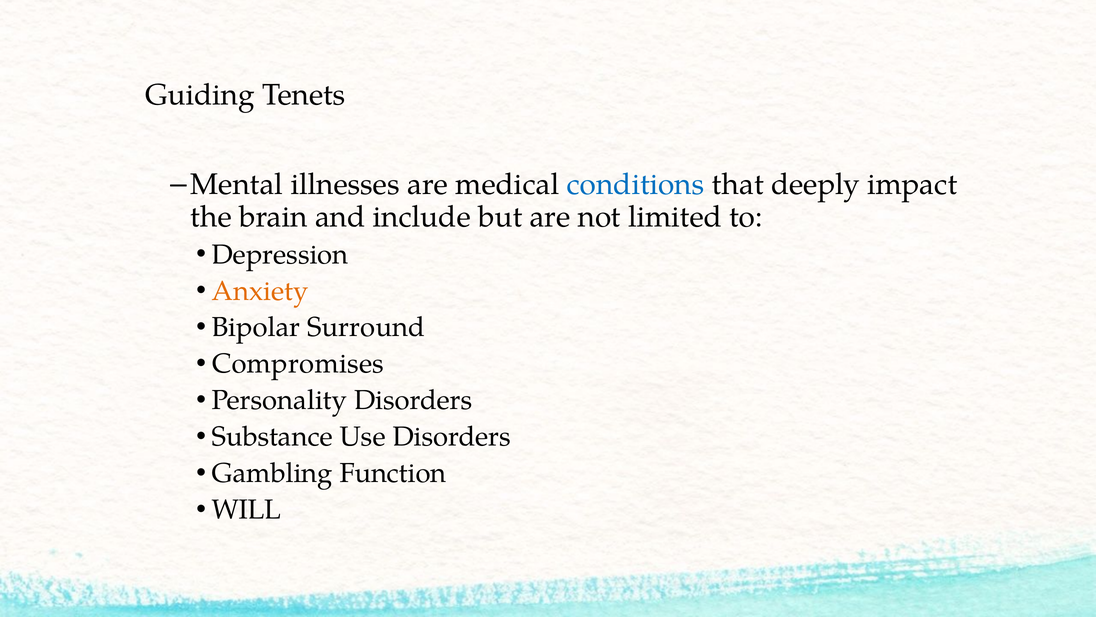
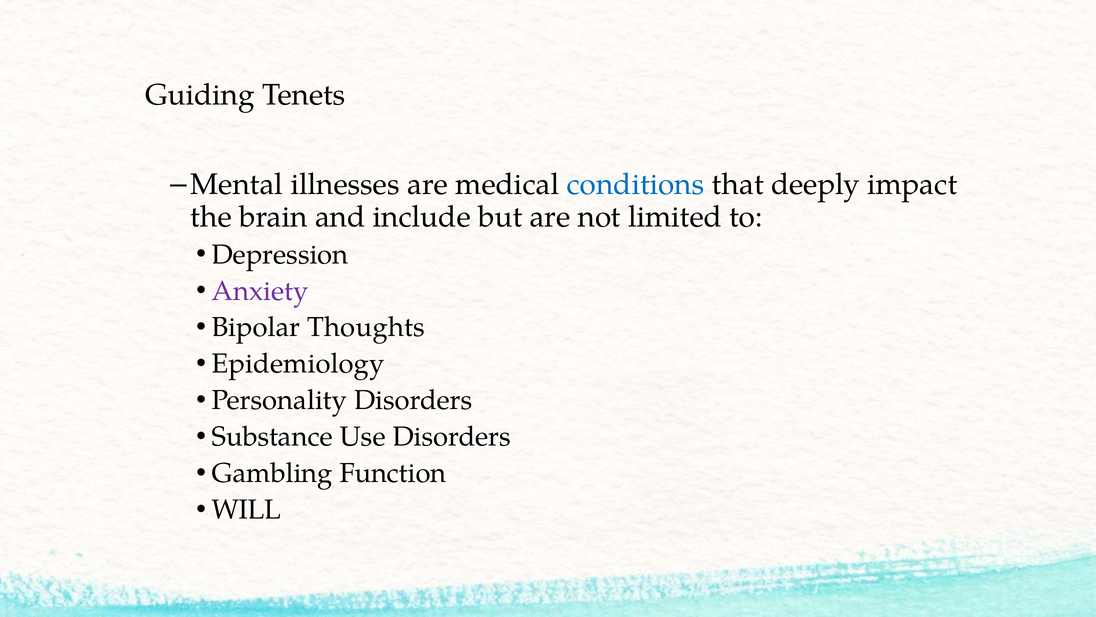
Anxiety colour: orange -> purple
Surround: Surround -> Thoughts
Compromises: Compromises -> Epidemiology
